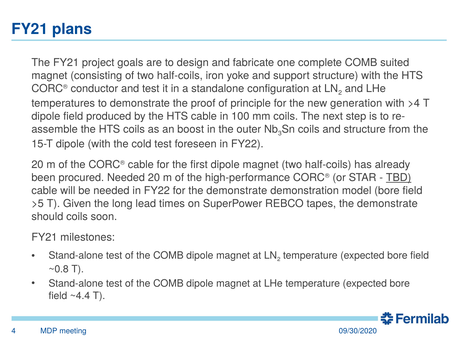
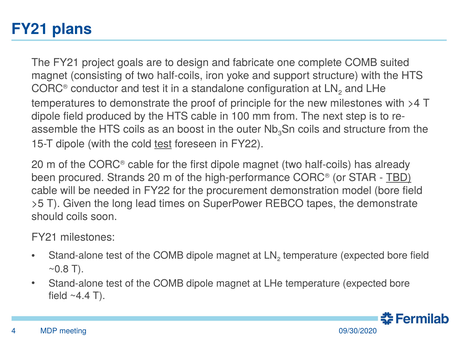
new generation: generation -> milestones
mm coils: coils -> from
test at (163, 144) underline: none -> present
procured Needed: Needed -> Strands
for the demonstrate: demonstrate -> procurement
